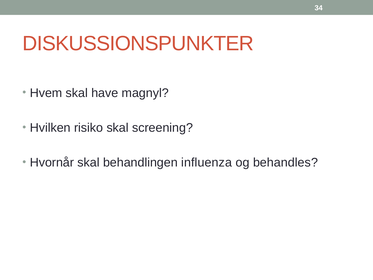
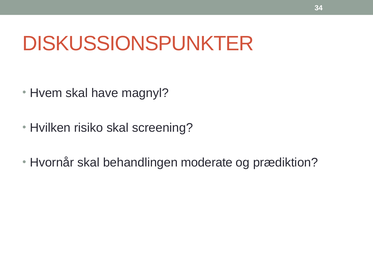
influenza: influenza -> moderate
behandles: behandles -> prædiktion
